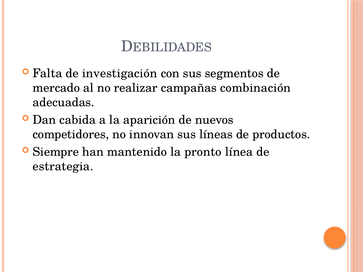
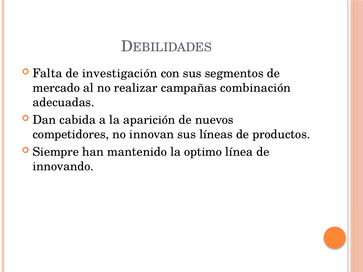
pronto: pronto -> optimo
estrategia: estrategia -> innovando
